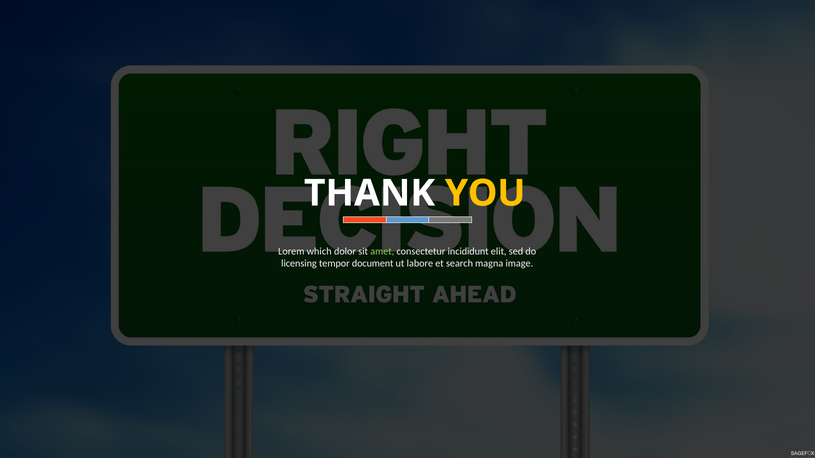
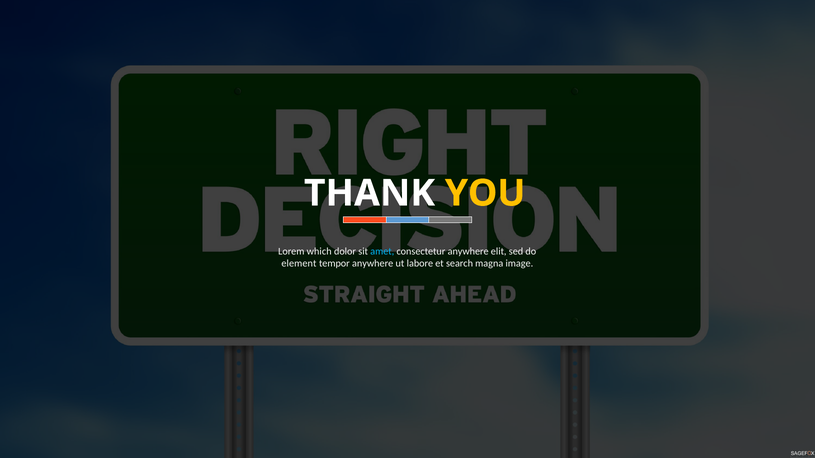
amet colour: light green -> light blue
consectetur incididunt: incididunt -> anywhere
licensing: licensing -> element
tempor document: document -> anywhere
